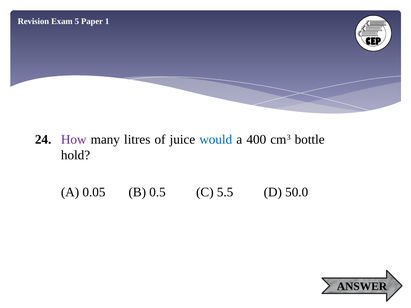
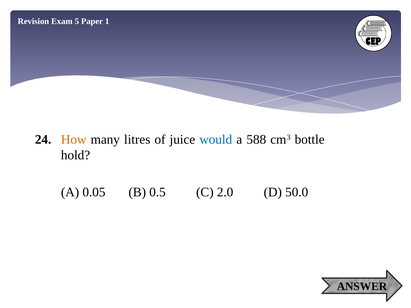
How colour: purple -> orange
400: 400 -> 588
5.5: 5.5 -> 2.0
